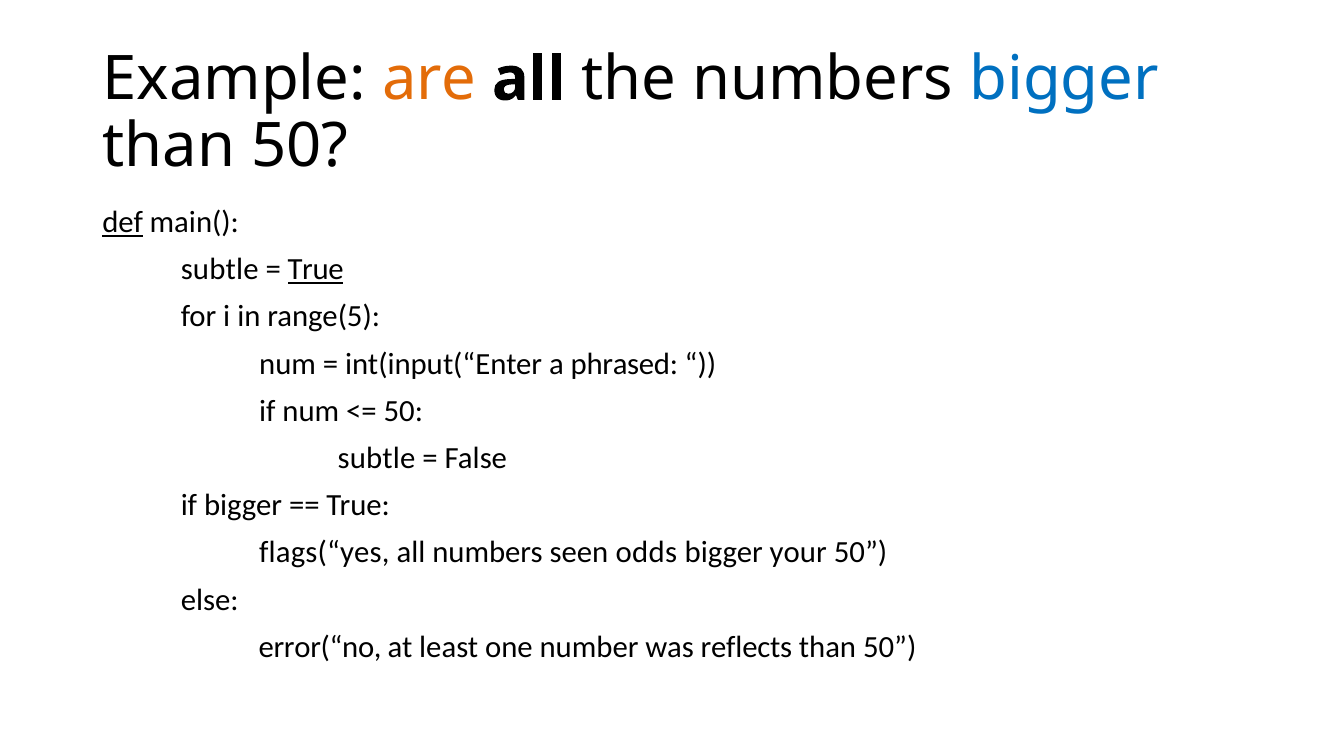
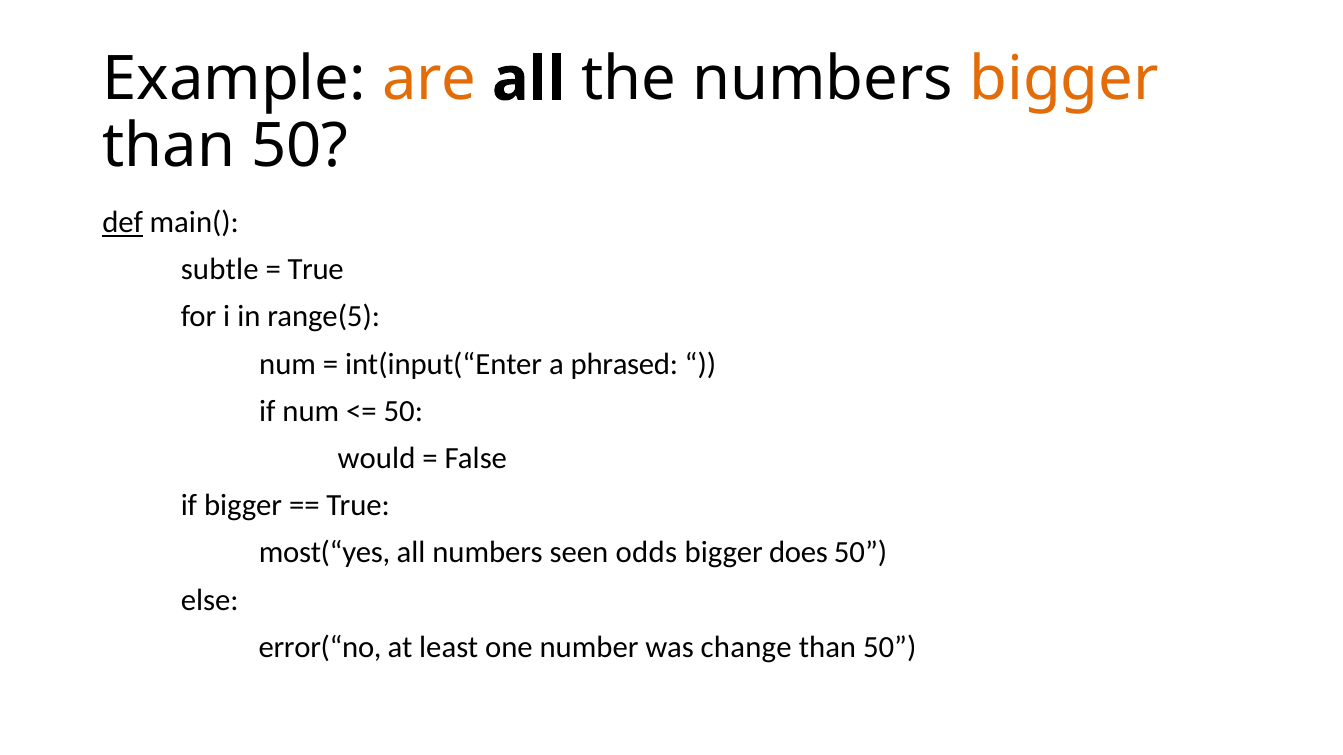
bigger at (1064, 80) colour: blue -> orange
True at (316, 270) underline: present -> none
subtle at (376, 459): subtle -> would
flags(“yes: flags(“yes -> most(“yes
your: your -> does
reflects: reflects -> change
